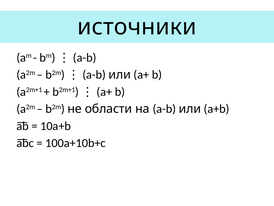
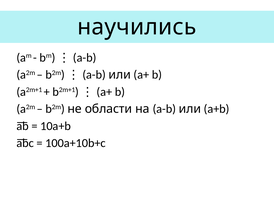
источники: источники -> научились
